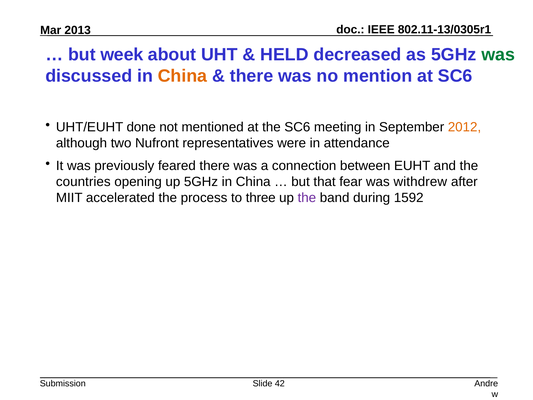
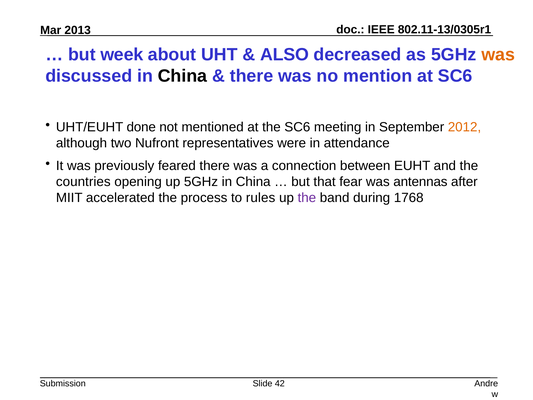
HELD: HELD -> ALSO
was at (498, 55) colour: green -> orange
China at (182, 76) colour: orange -> black
withdrew: withdrew -> antennas
three: three -> rules
1592: 1592 -> 1768
